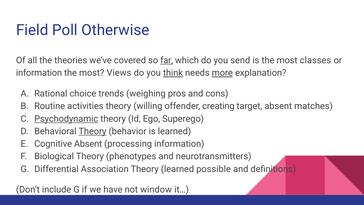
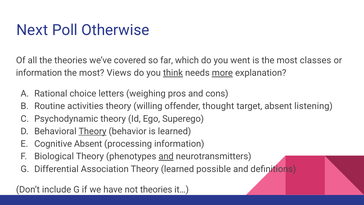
Field: Field -> Next
far underline: present -> none
send: send -> went
trends: trends -> letters
creating: creating -> thought
matches: matches -> listening
Psychodynamic underline: present -> none
and at (166, 156) underline: none -> present
not window: window -> theories
